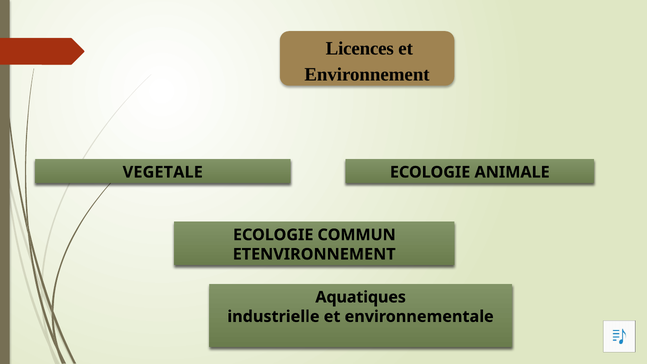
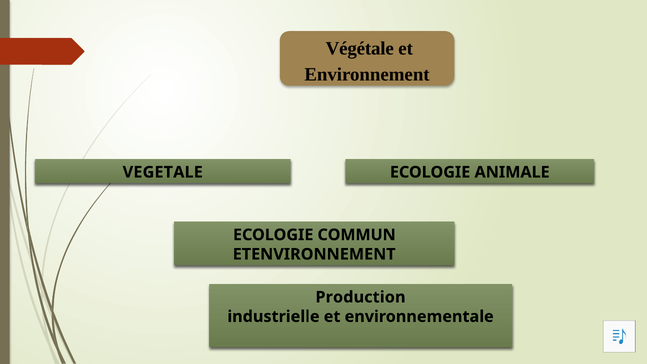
Licences: Licences -> Végétale
Aquatiques: Aquatiques -> Production
